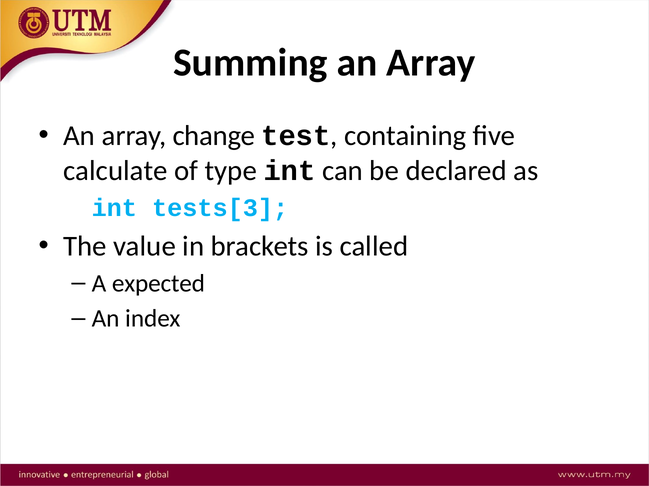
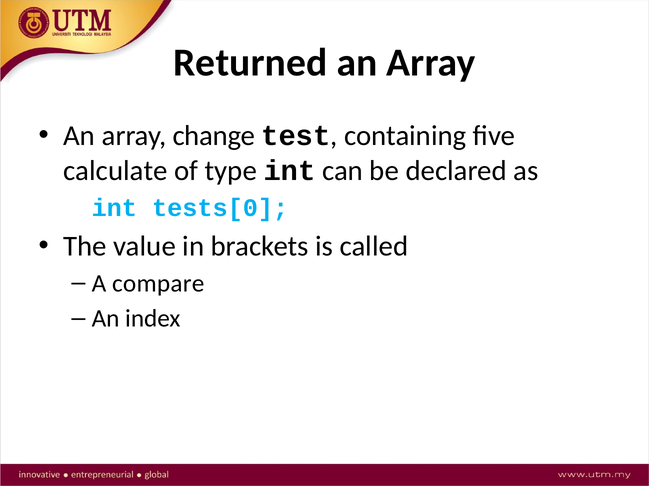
Summing: Summing -> Returned
tests[3: tests[3 -> tests[0
expected: expected -> compare
